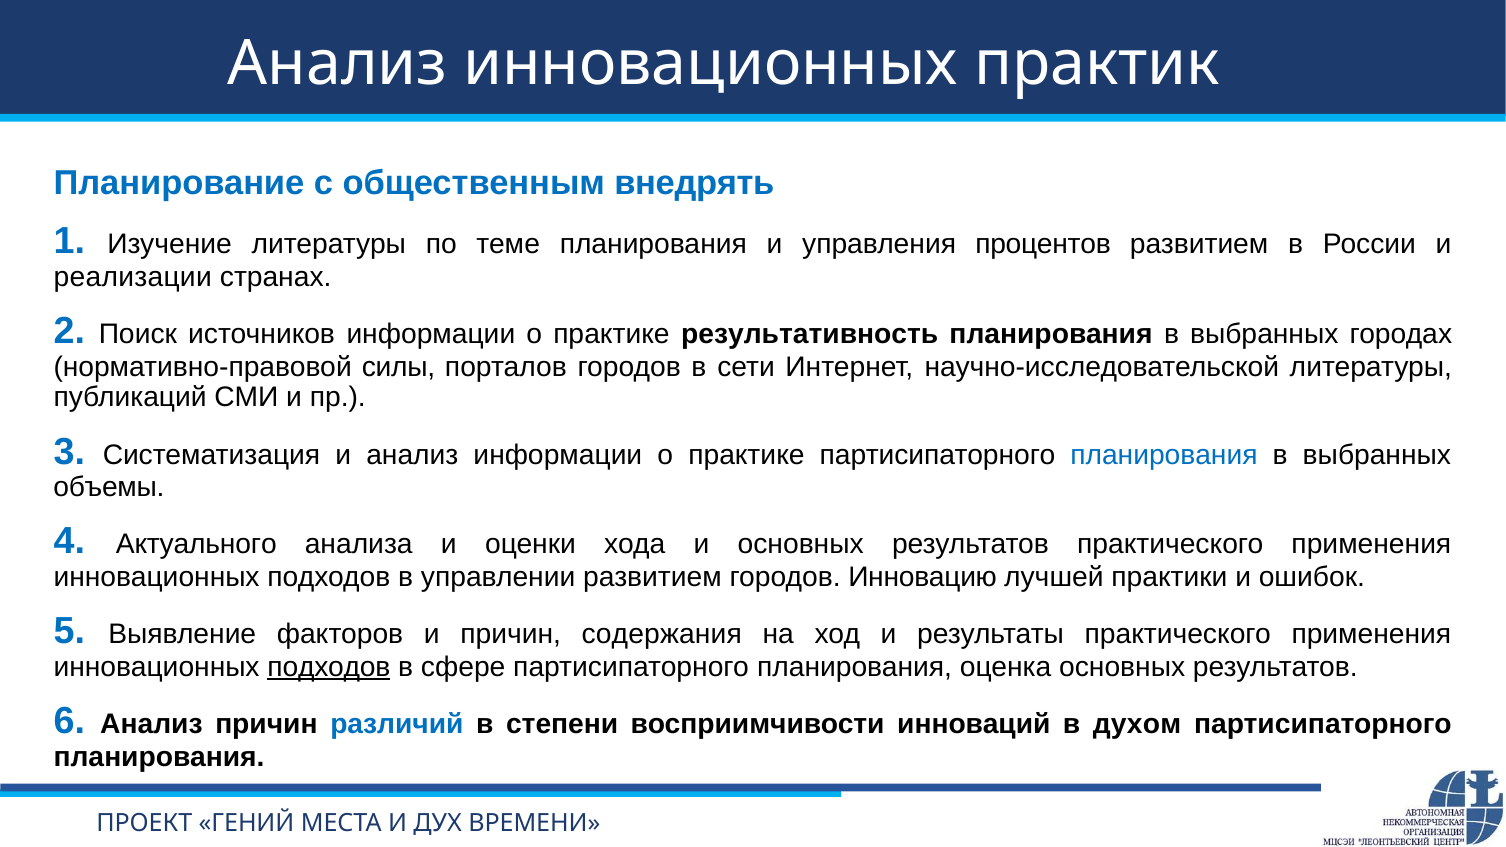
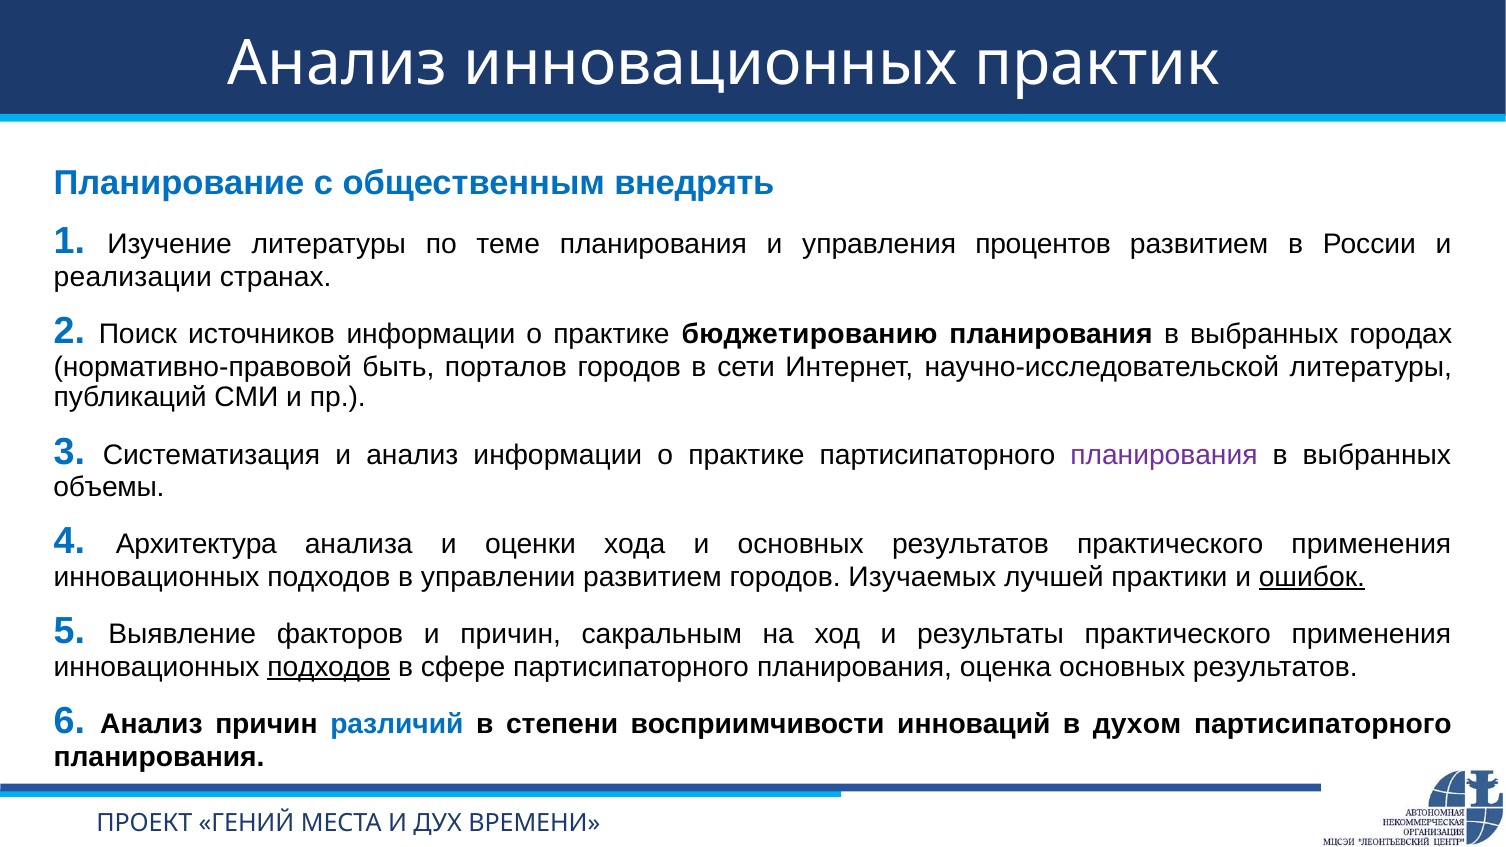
результативность: результативность -> бюджетированию
силы: силы -> быть
планирования at (1164, 455) colour: blue -> purple
Актуального: Актуального -> Архитектура
Инновацию: Инновацию -> Изучаемых
ошибок underline: none -> present
содержания: содержания -> сакральным
